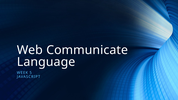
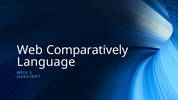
Communicate: Communicate -> Comparatively
